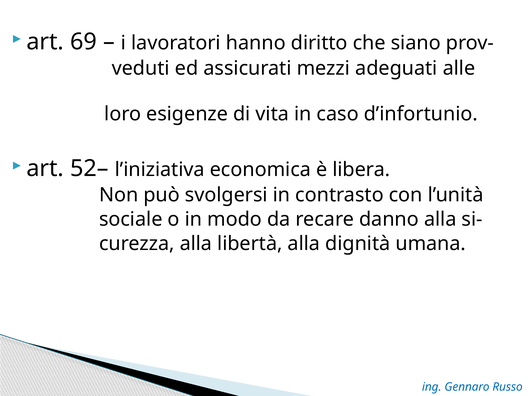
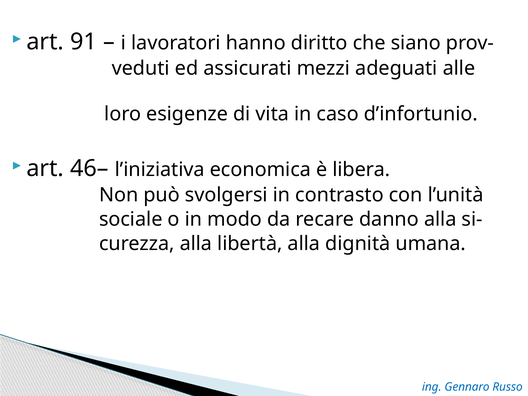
69: 69 -> 91
52–: 52– -> 46–
